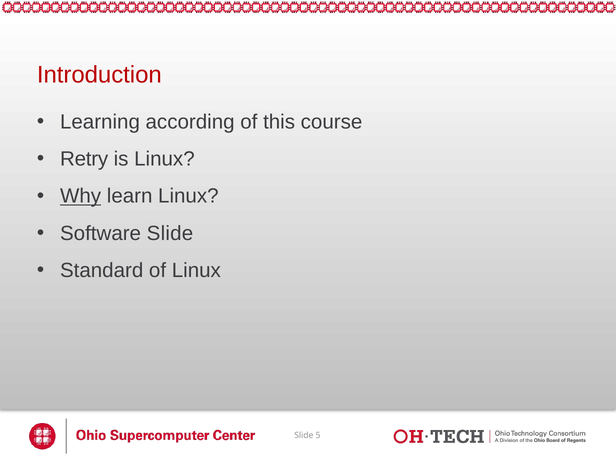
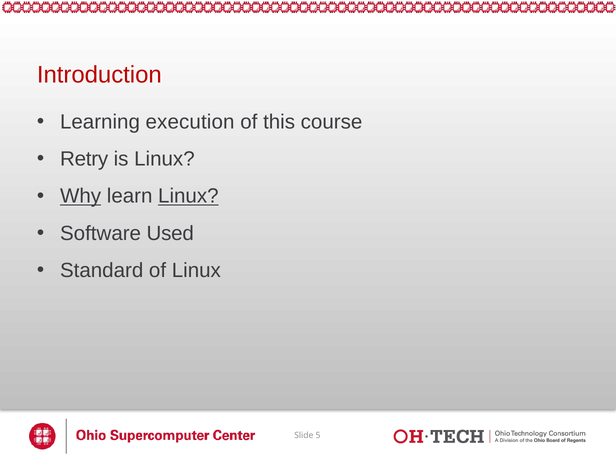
according: according -> execution
Linux at (188, 196) underline: none -> present
Software Slide: Slide -> Used
